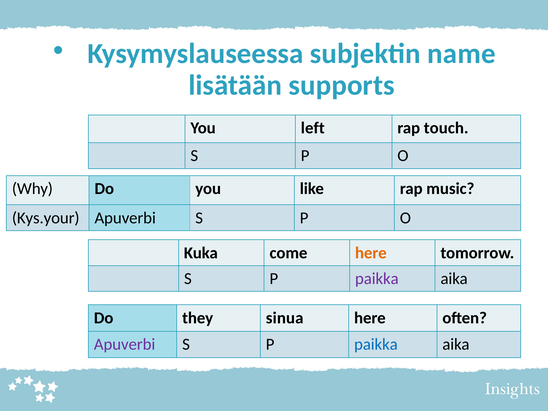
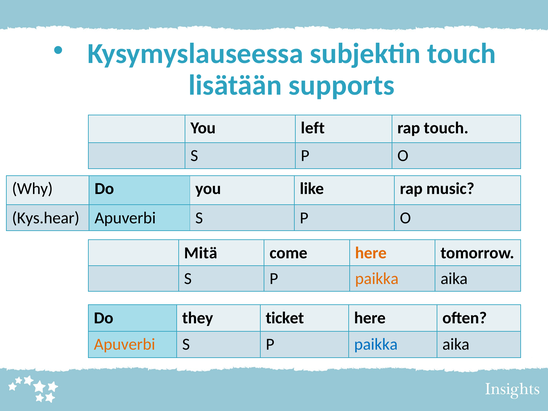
subjektin name: name -> touch
Kys.your: Kys.your -> Kys.hear
Kuka: Kuka -> Mitä
paikka at (377, 279) colour: purple -> orange
sinua: sinua -> ticket
Apuverbi at (125, 344) colour: purple -> orange
